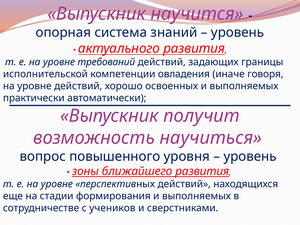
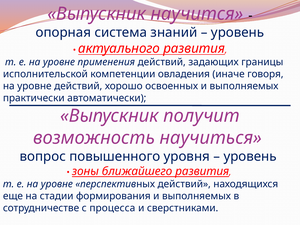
требований: требований -> применения
учеников: учеников -> процесса
